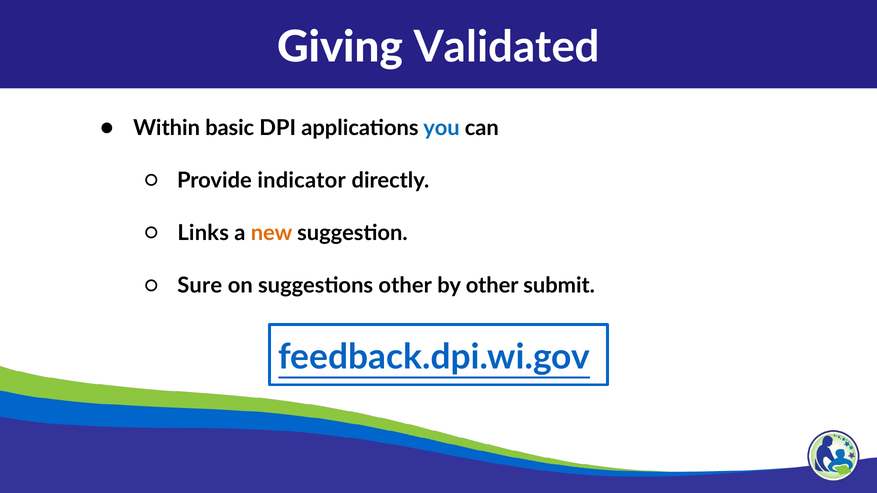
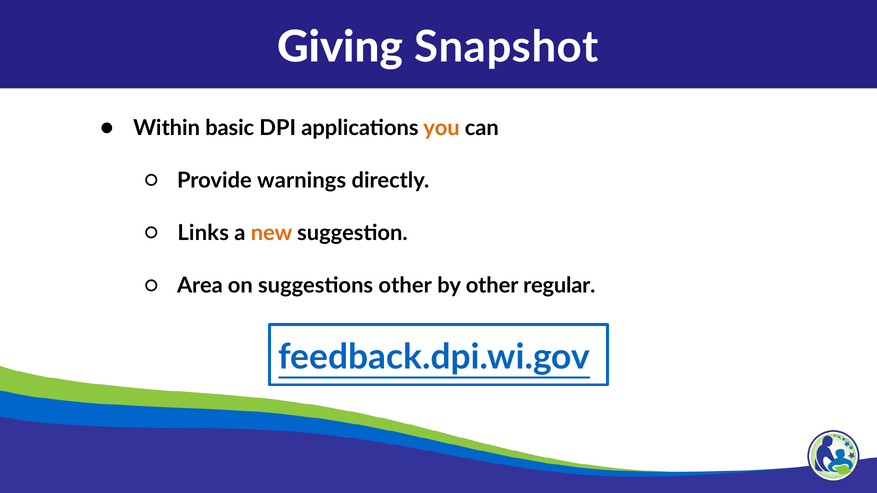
Validated: Validated -> Snapshot
you colour: blue -> orange
indicator: indicator -> warnings
Sure: Sure -> Area
submit: submit -> regular
